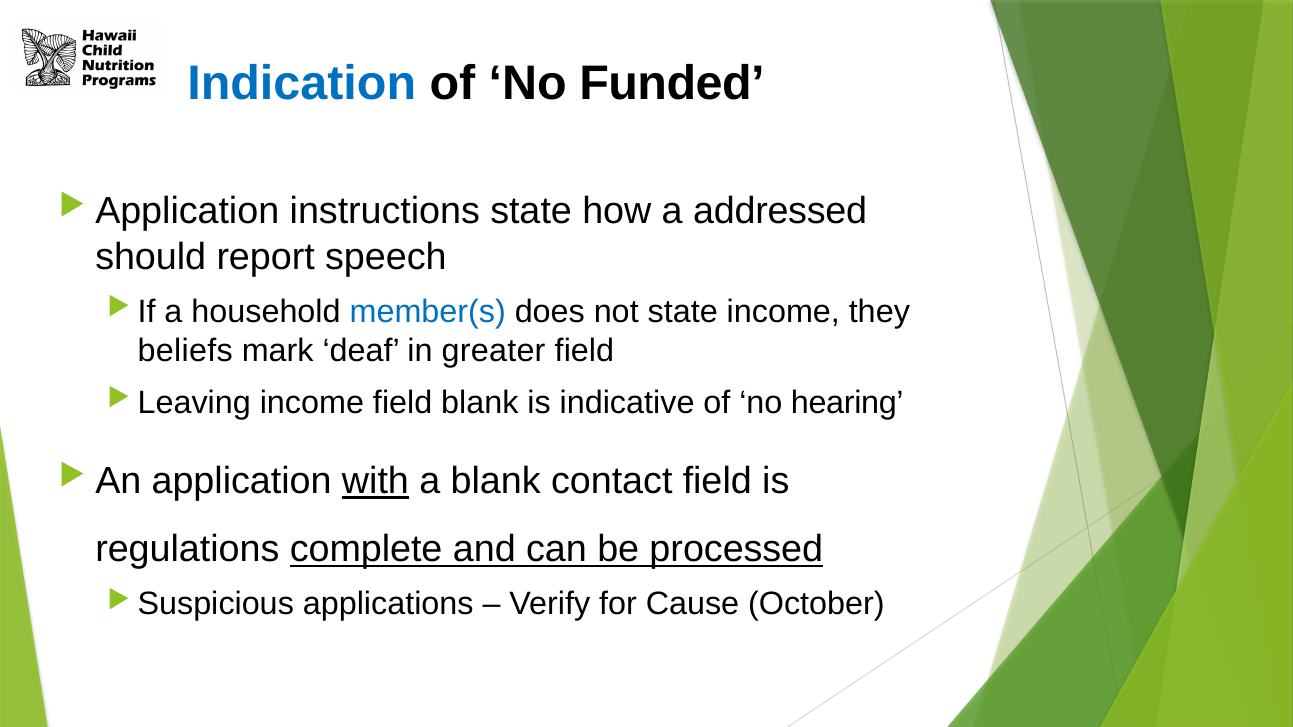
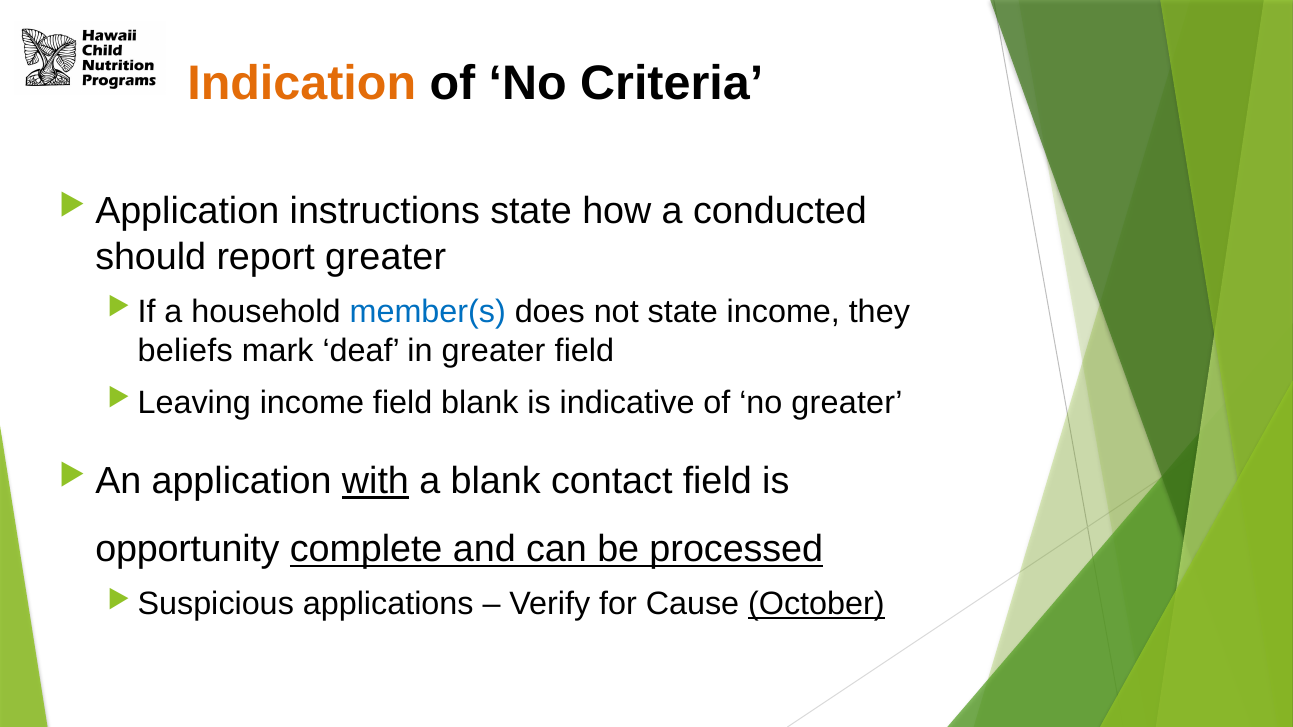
Indication colour: blue -> orange
Funded: Funded -> Criteria
addressed: addressed -> conducted
report speech: speech -> greater
no hearing: hearing -> greater
regulations: regulations -> opportunity
October underline: none -> present
